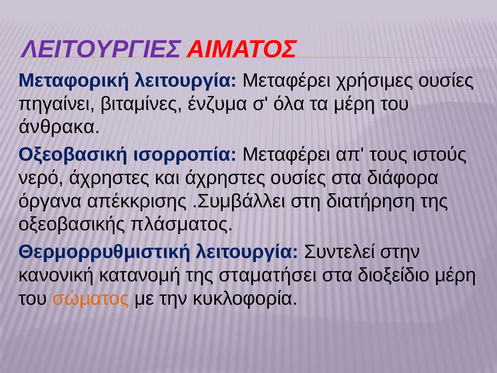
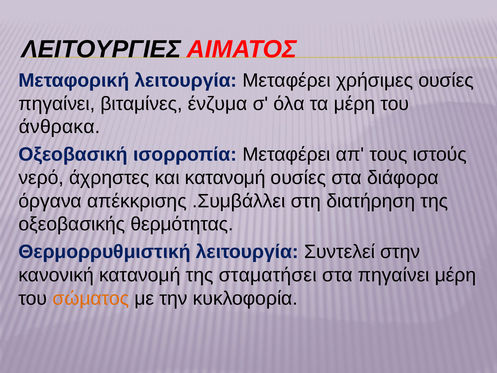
ΛΕΙΤΟΥΡΓΙΕΣ colour: purple -> black
και άχρηστες: άχρηστες -> κατανομή
πλάσματος: πλάσματος -> θερμότητας
στα διοξείδιο: διοξείδιο -> πηγαίνει
